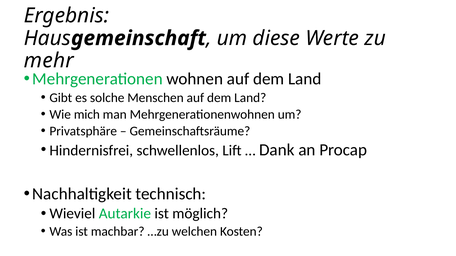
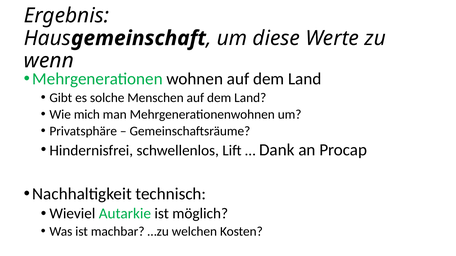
mehr: mehr -> wenn
